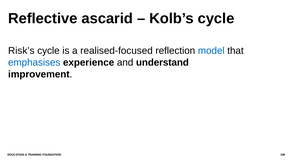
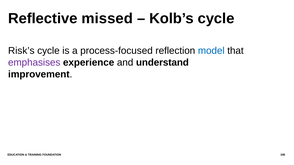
ascarid: ascarid -> missed
realised-focused: realised-focused -> process-focused
emphasises colour: blue -> purple
